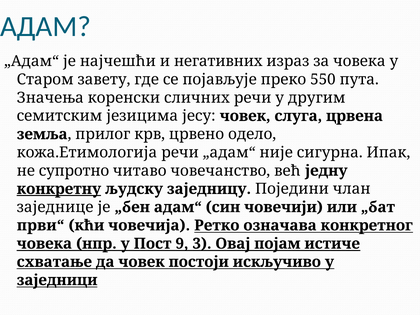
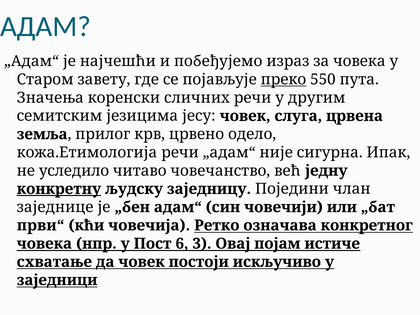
негативних: негативних -> побеђујемо
преко underline: none -> present
супротно: супротно -> уследило
9: 9 -> 6
